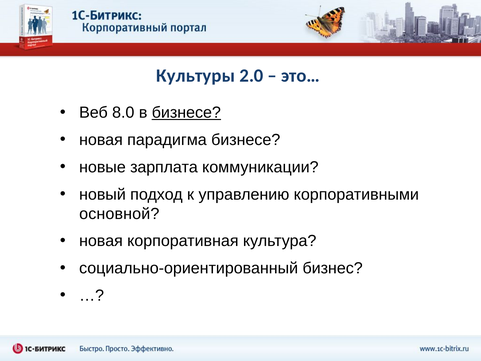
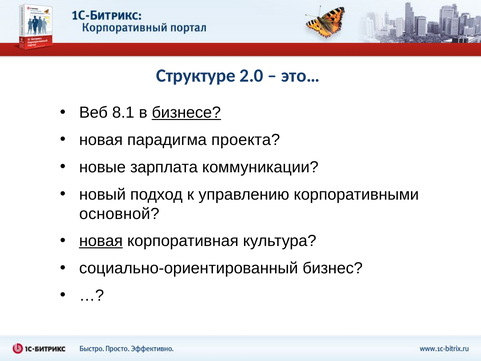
Культуры: Культуры -> Структуре
8.0: 8.0 -> 8.1
парадигма бизнесе: бизнесе -> проекта
новая at (101, 241) underline: none -> present
